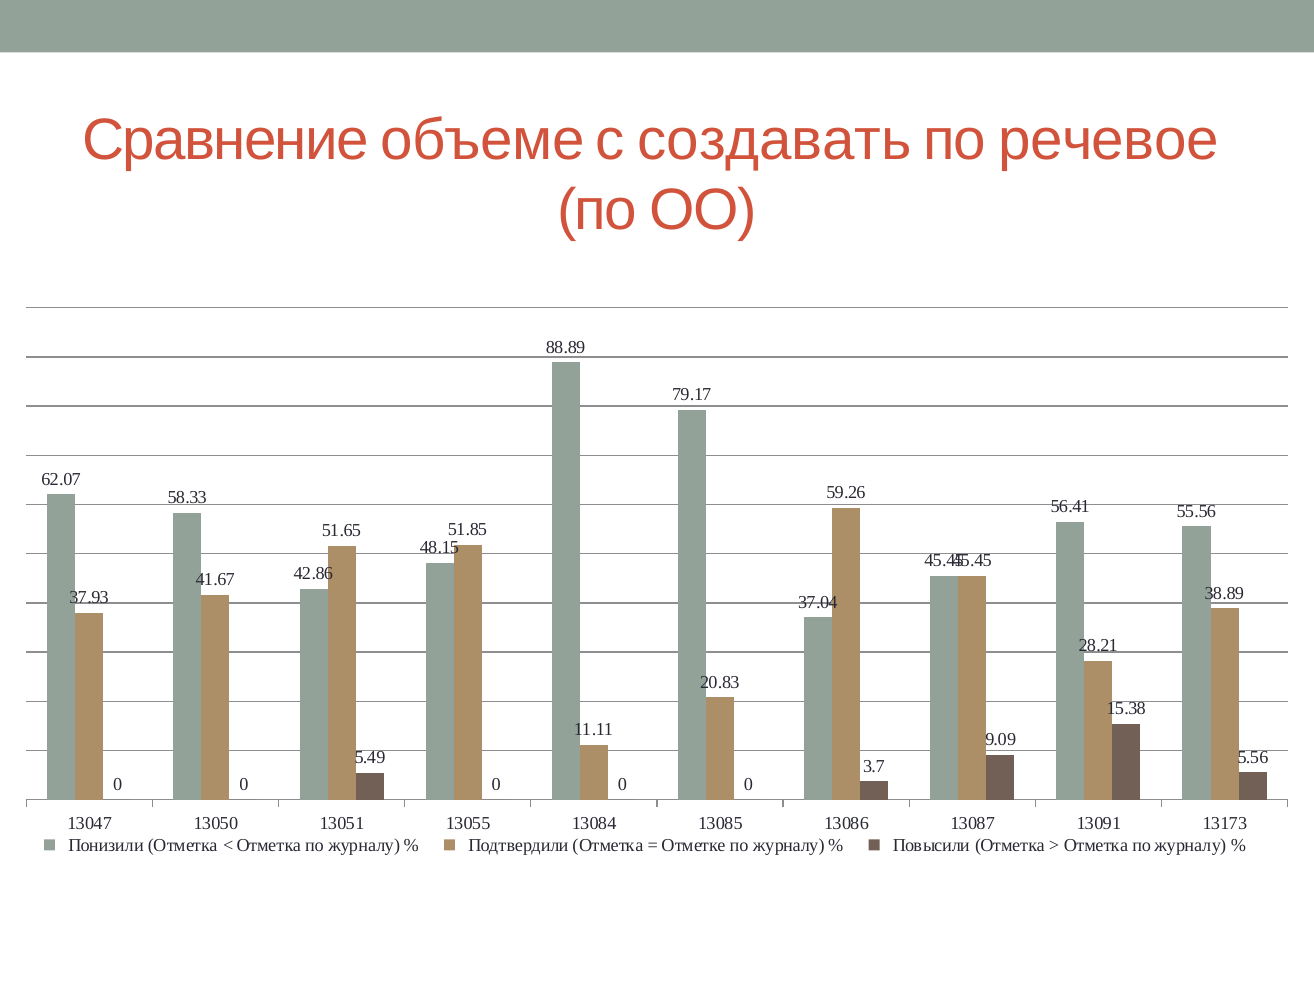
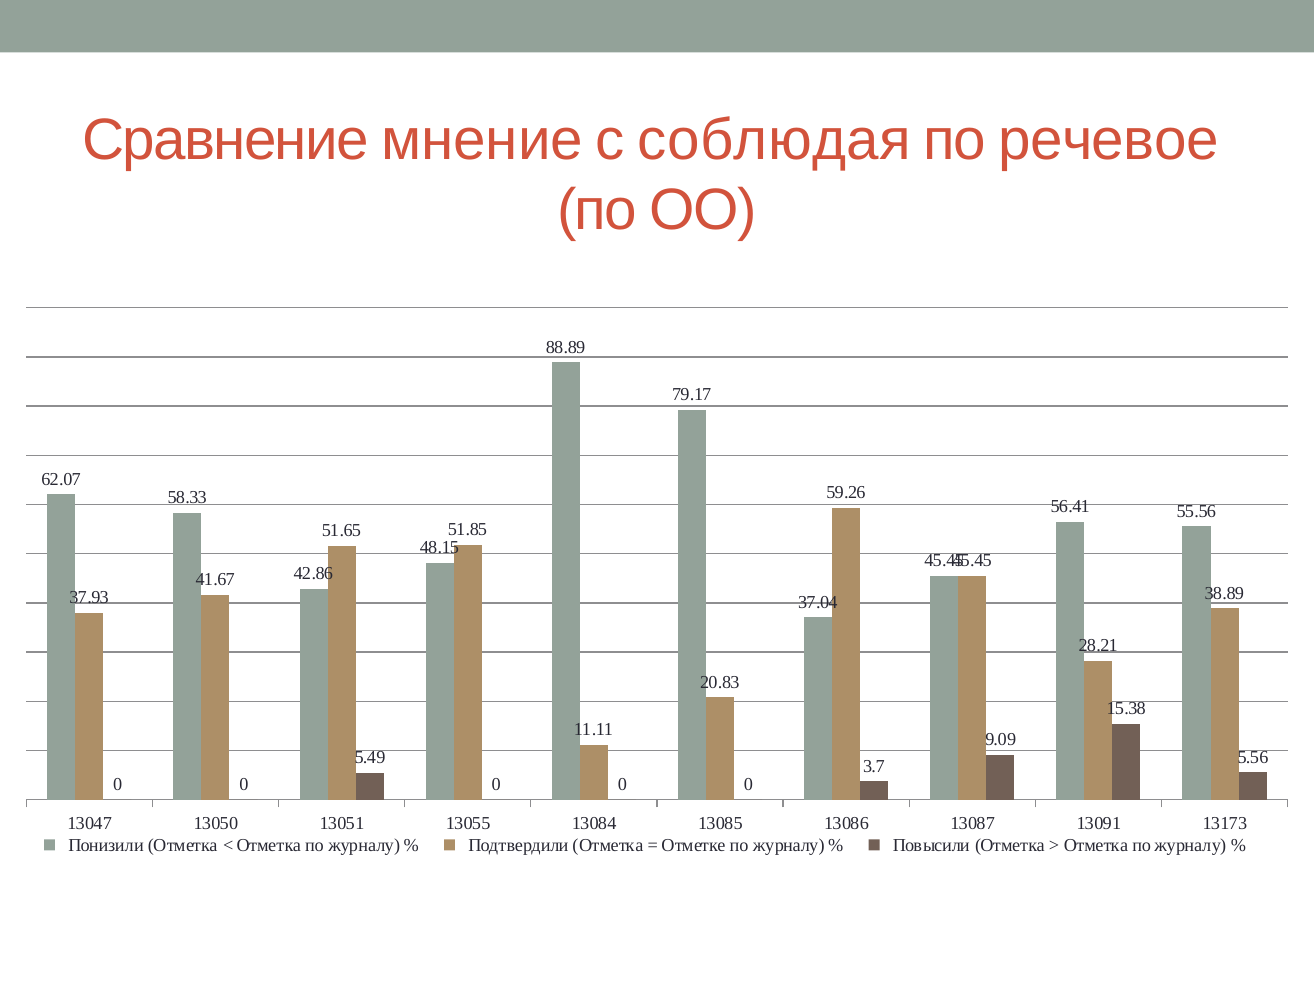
объеме: объеме -> мнение
создавать: создавать -> соблюдая
